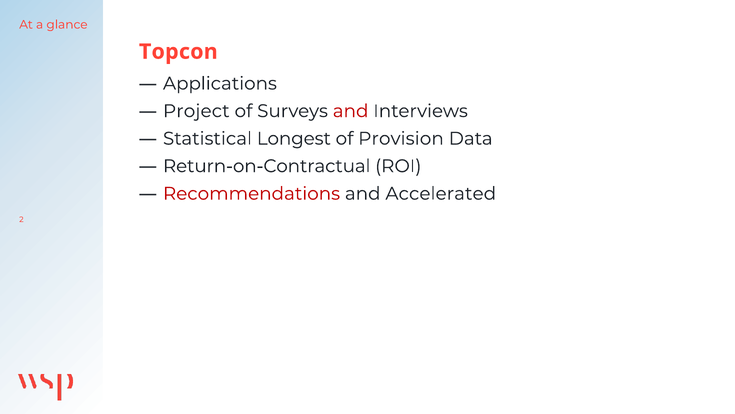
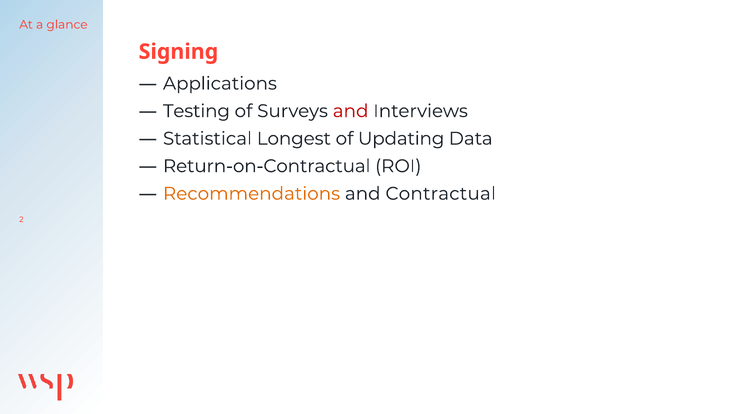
Topcon: Topcon -> Signing
Project: Project -> Testing
Provision: Provision -> Updating
Recommendations colour: red -> orange
Accelerated: Accelerated -> Contractual
